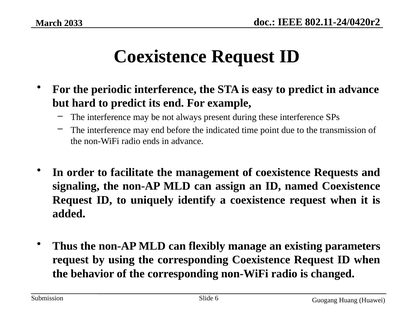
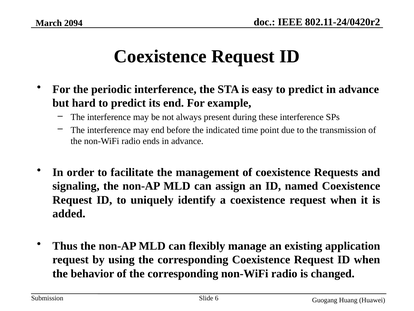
2033: 2033 -> 2094
parameters: parameters -> application
